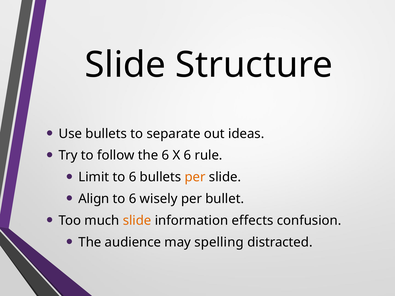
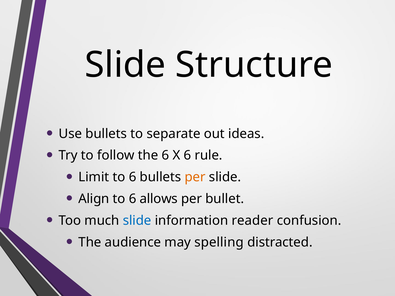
wisely: wisely -> allows
slide at (137, 221) colour: orange -> blue
effects: effects -> reader
